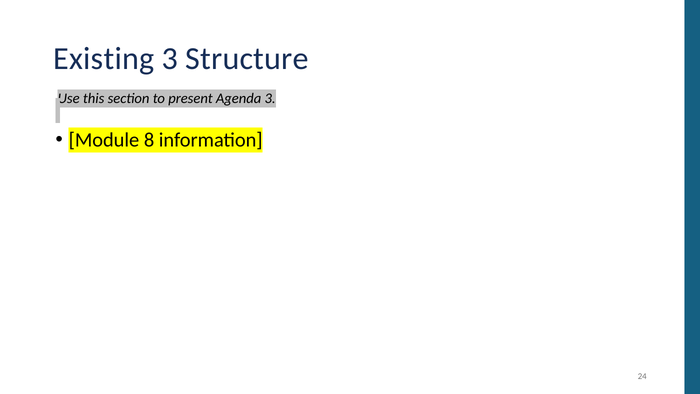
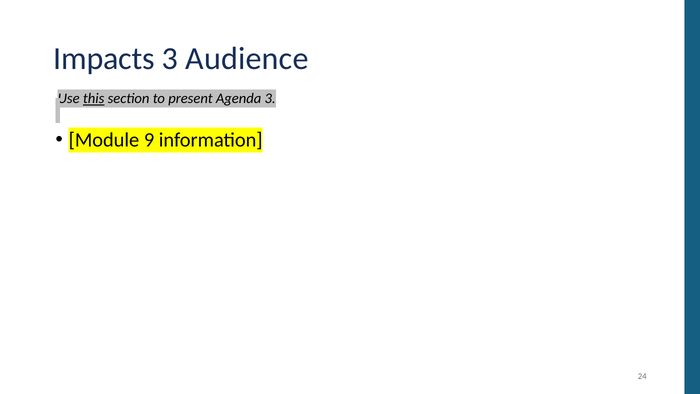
Existing: Existing -> Impacts
Structure: Structure -> Audience
this underline: none -> present
8: 8 -> 9
